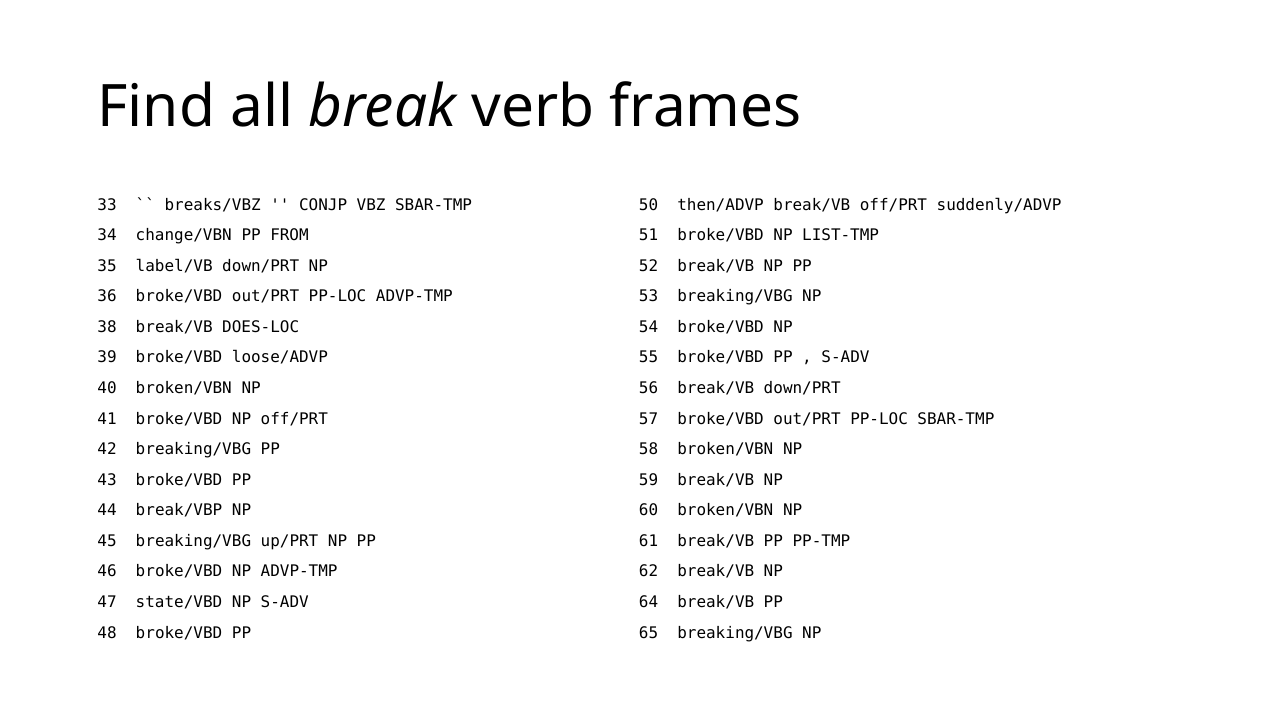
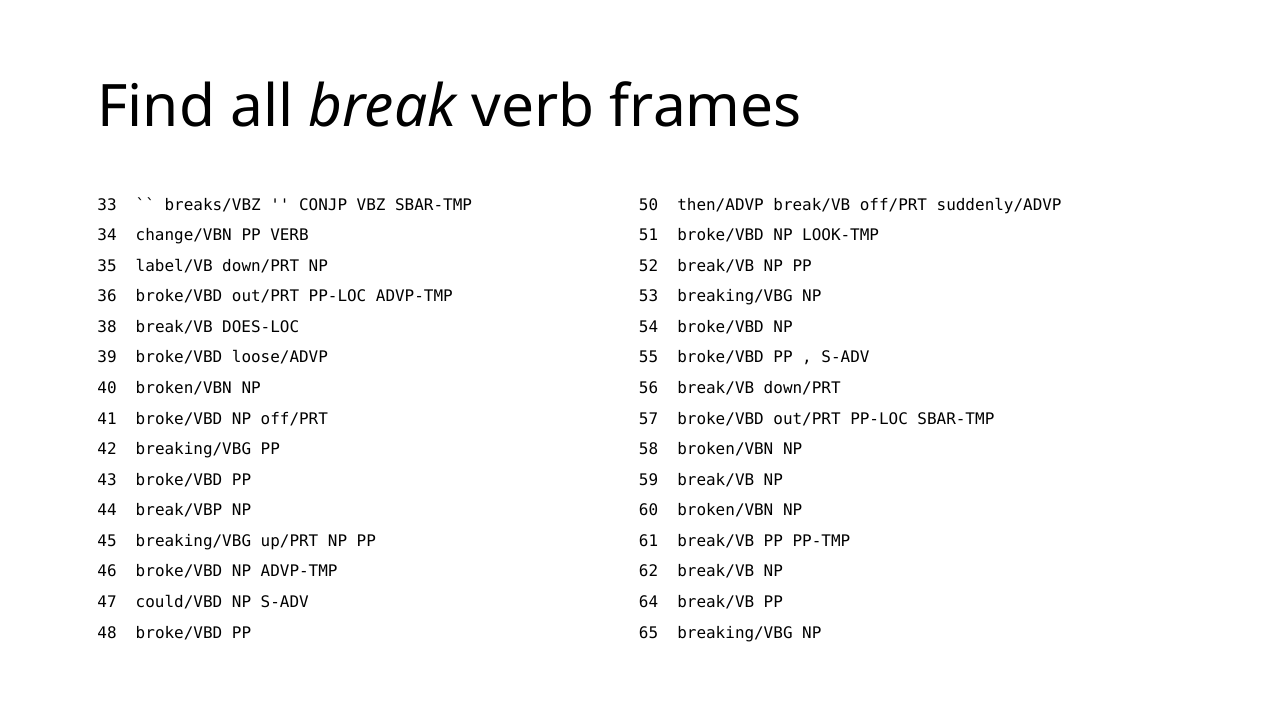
PP FROM: FROM -> VERB
LIST-TMP: LIST-TMP -> LOOK-TMP
state/VBD: state/VBD -> could/VBD
